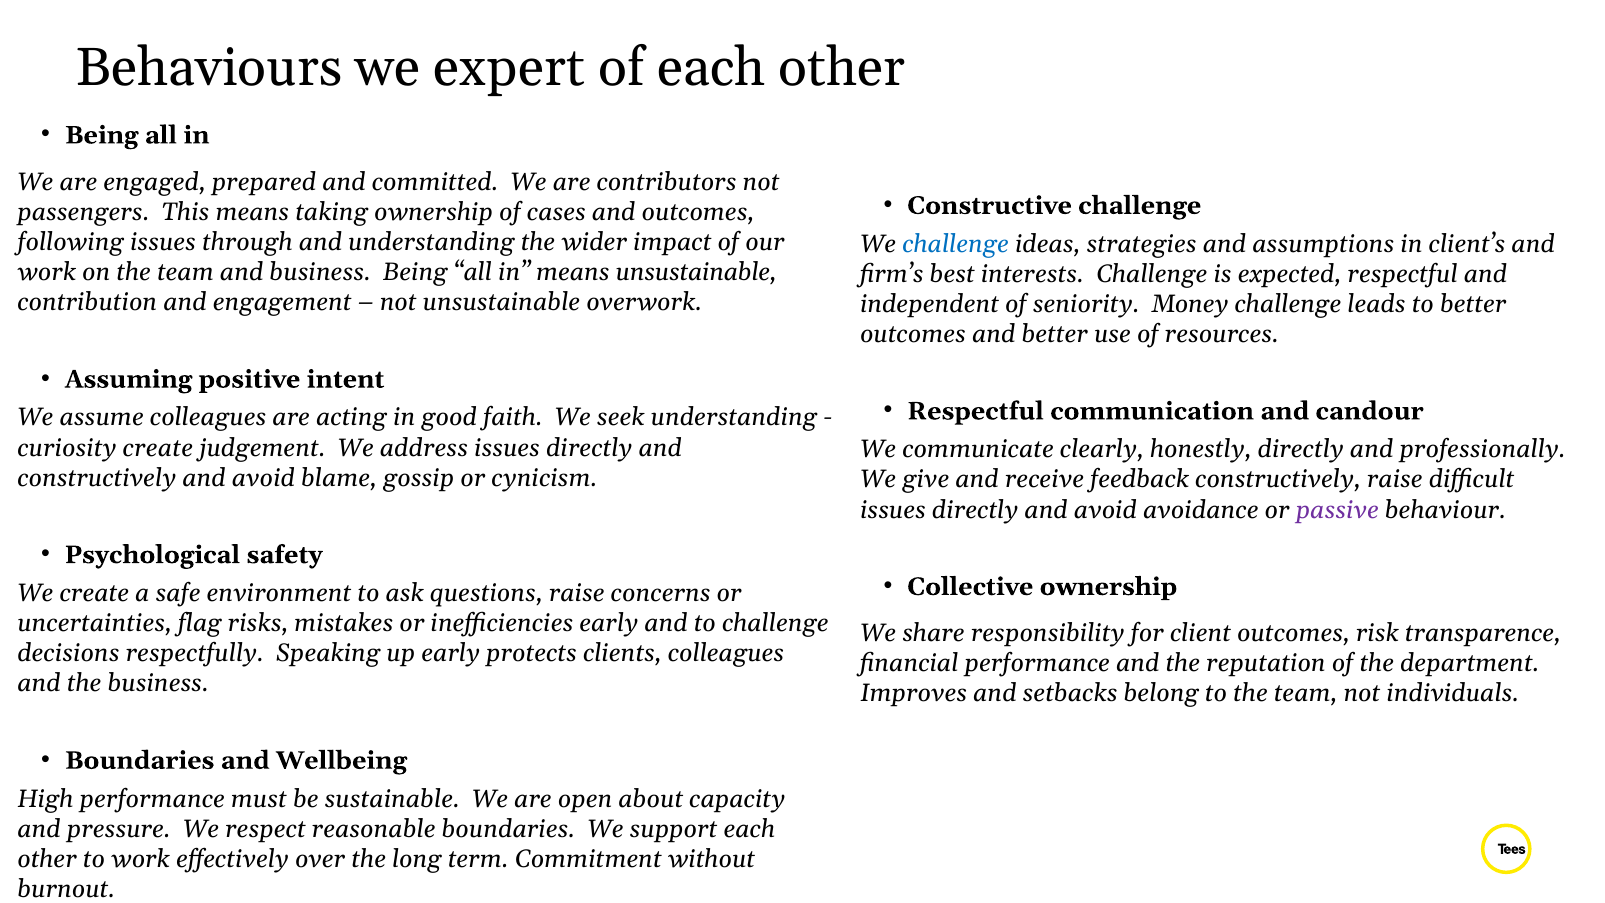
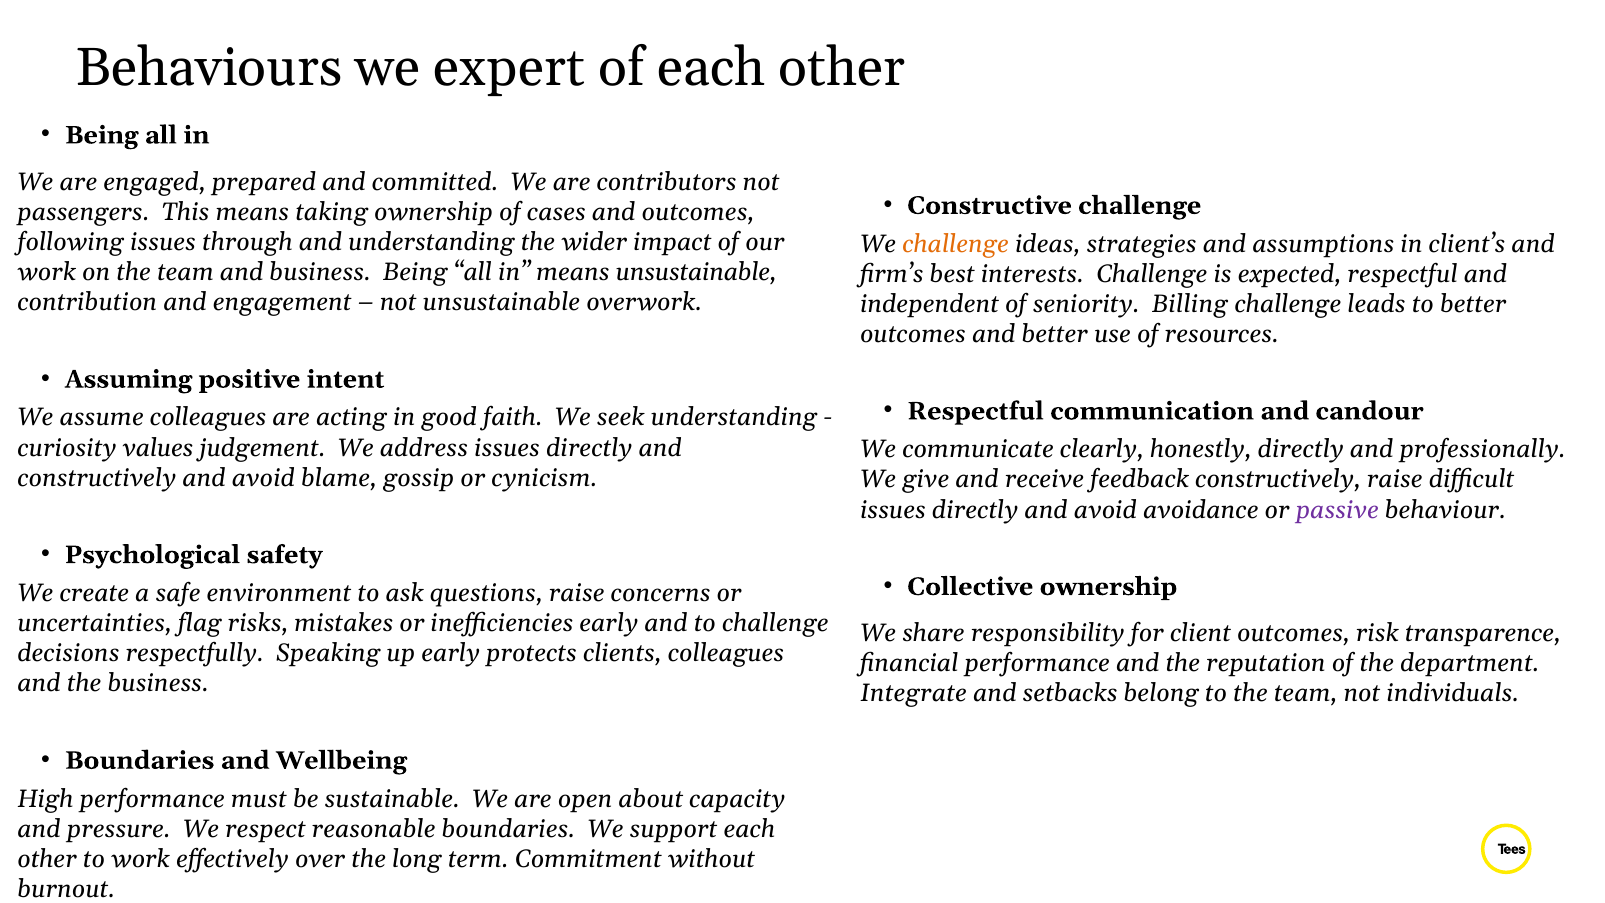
challenge at (956, 244) colour: blue -> orange
Money: Money -> Billing
curiosity create: create -> values
Improves: Improves -> Integrate
